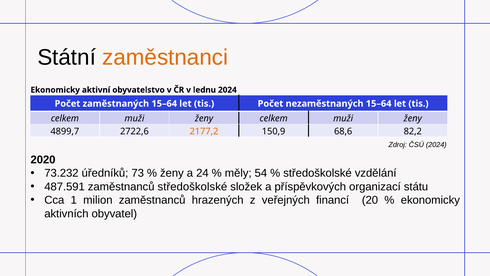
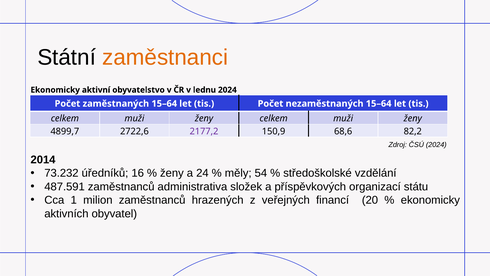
2177,2 colour: orange -> purple
2020: 2020 -> 2014
73: 73 -> 16
zaměstnanců středoškolské: středoškolské -> administrativa
